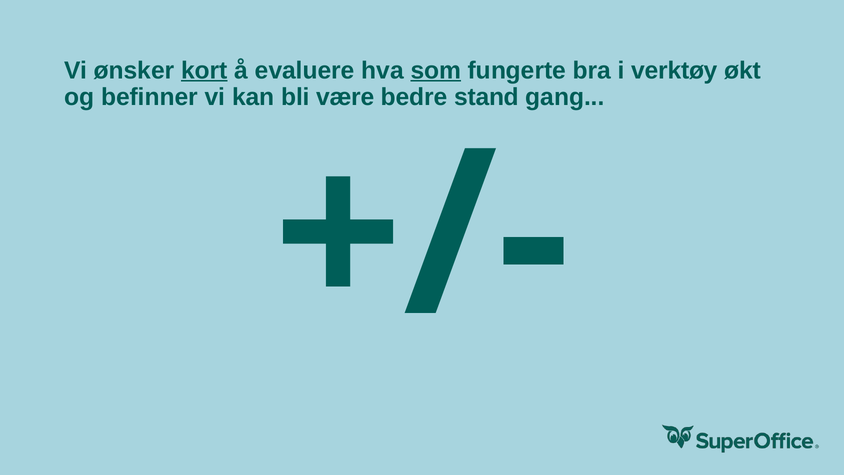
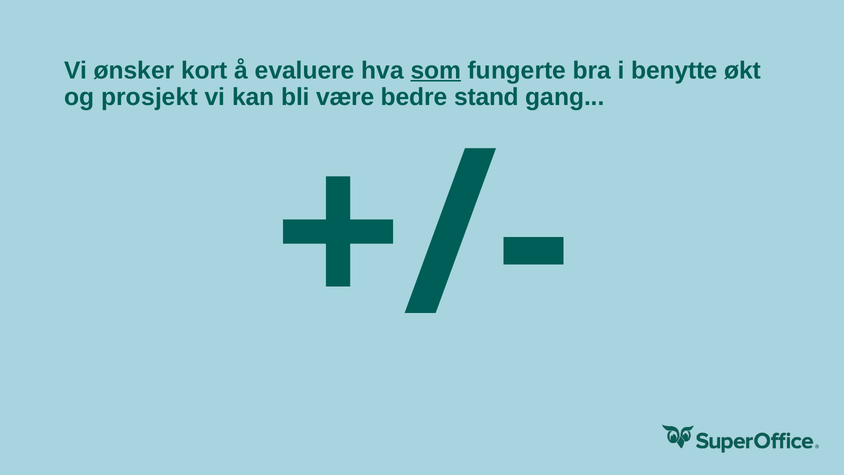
kort underline: present -> none
verktøy: verktøy -> benytte
befinner: befinner -> prosjekt
